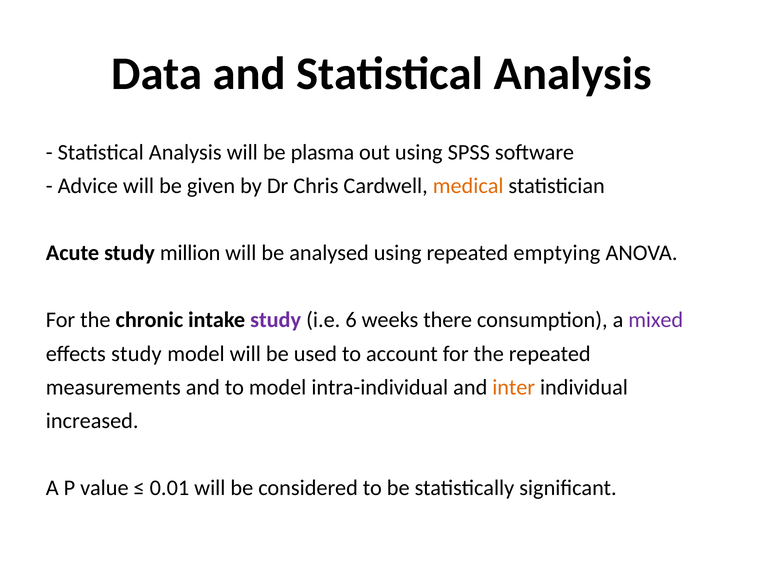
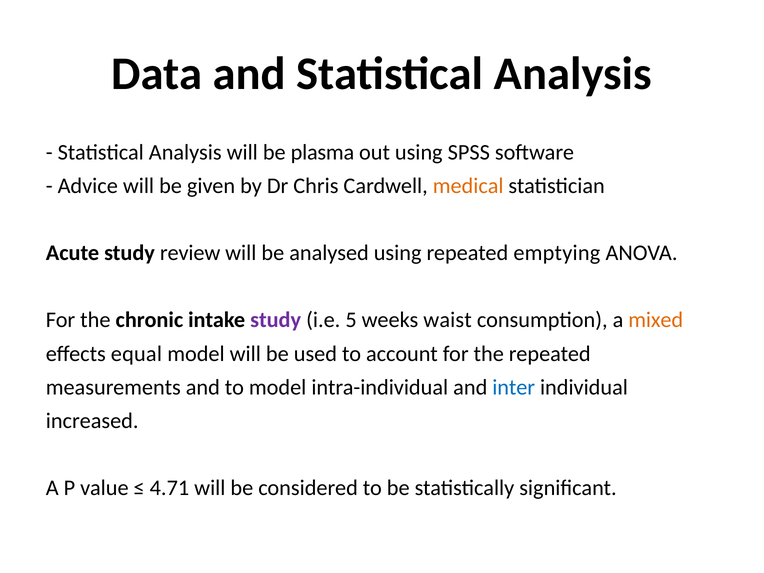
million: million -> review
6: 6 -> 5
there: there -> waist
mixed colour: purple -> orange
effects study: study -> equal
inter colour: orange -> blue
0.01: 0.01 -> 4.71
